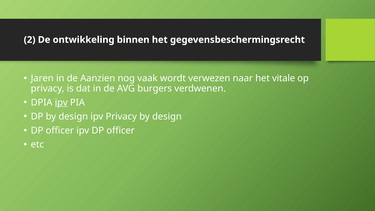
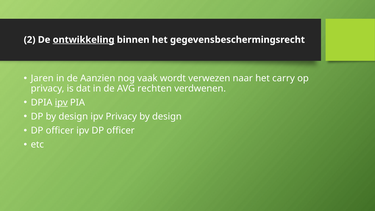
ontwikkeling underline: none -> present
vitale: vitale -> carry
burgers: burgers -> rechten
